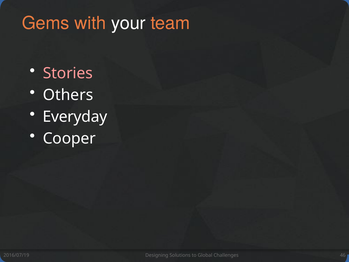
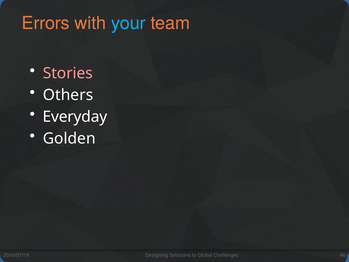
Gems: Gems -> Errors
your colour: white -> light blue
Cooper: Cooper -> Golden
